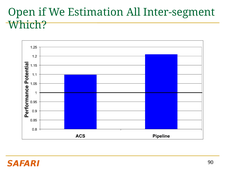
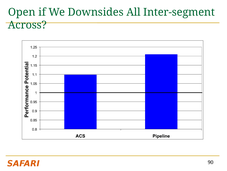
Estimation: Estimation -> Downsides
Which: Which -> Across
